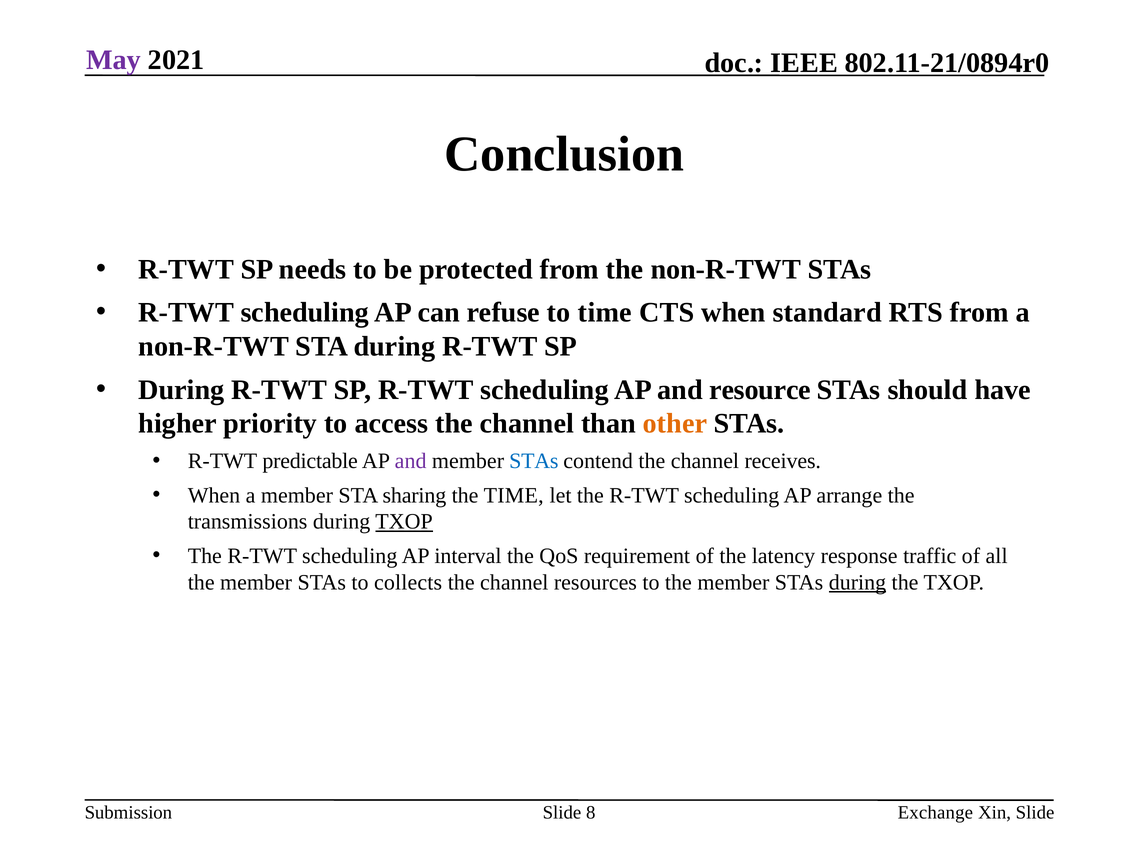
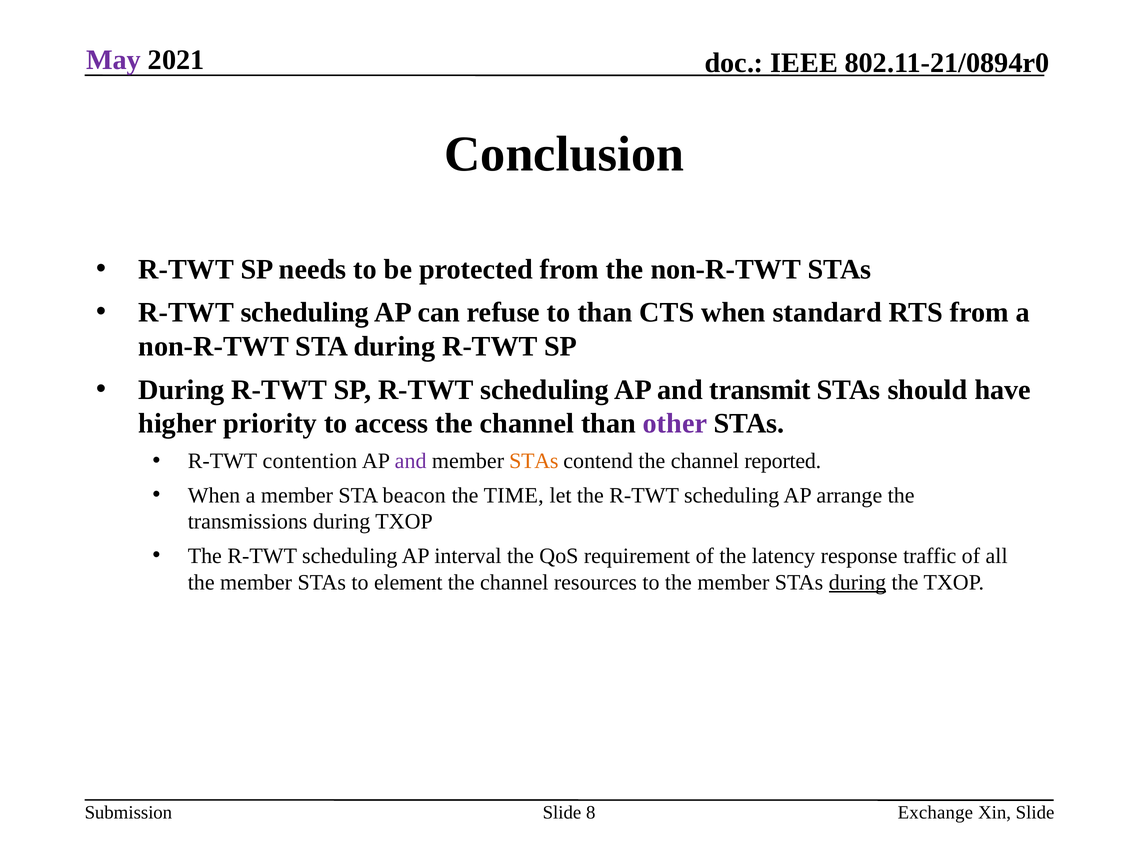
to time: time -> than
resource: resource -> transmit
other colour: orange -> purple
predictable: predictable -> contention
STAs at (534, 461) colour: blue -> orange
receives: receives -> reported
sharing: sharing -> beacon
TXOP at (404, 522) underline: present -> none
collects: collects -> element
